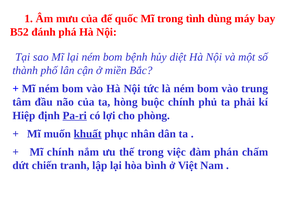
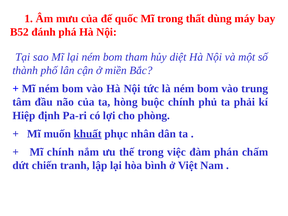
tình: tình -> thất
bệnh: bệnh -> tham
Pa-ri underline: present -> none
